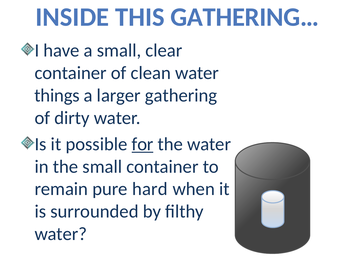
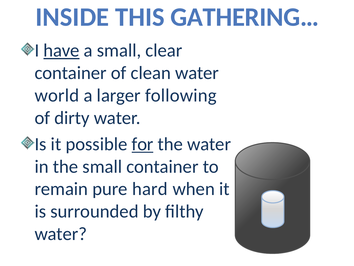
have underline: none -> present
things: things -> world
gathering: gathering -> following
